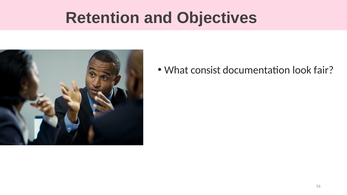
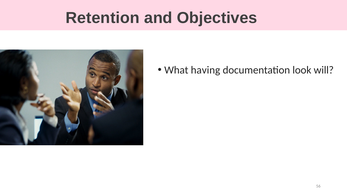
consist: consist -> having
fair: fair -> will
